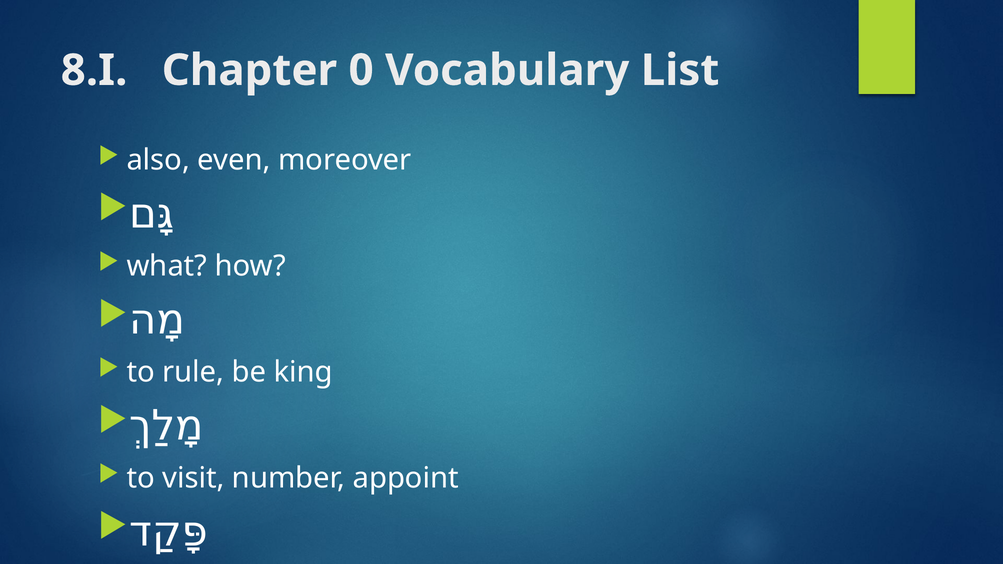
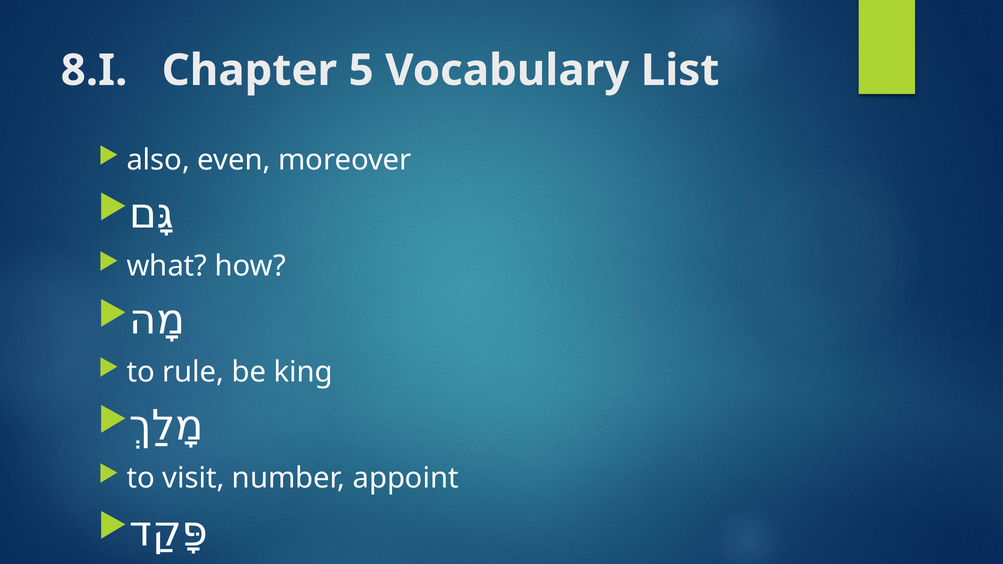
0: 0 -> 5
